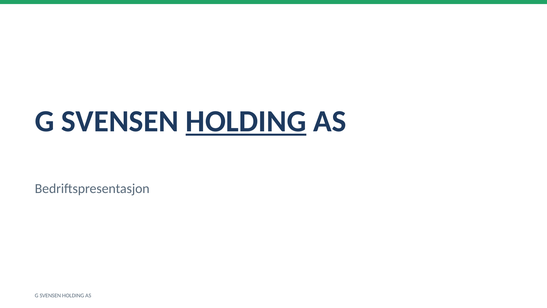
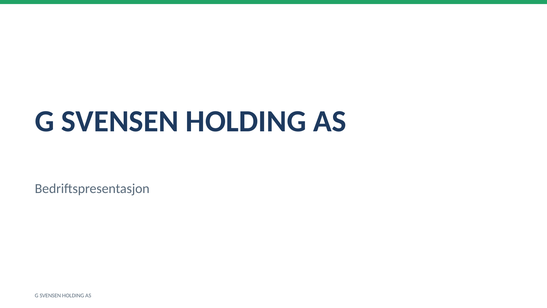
HOLDING at (246, 121) underline: present -> none
